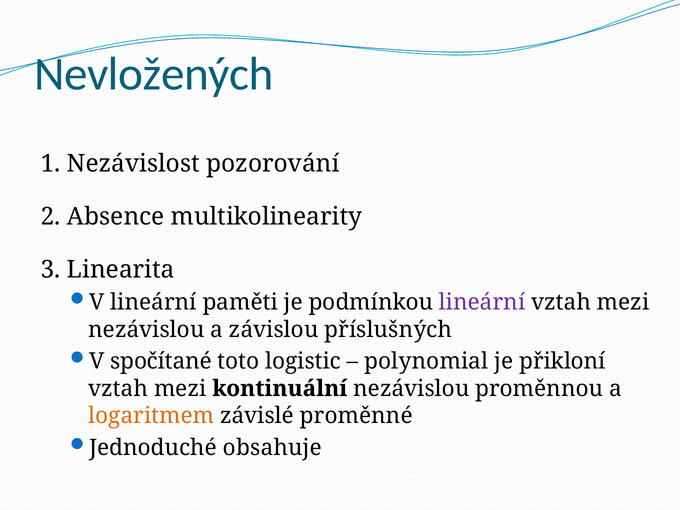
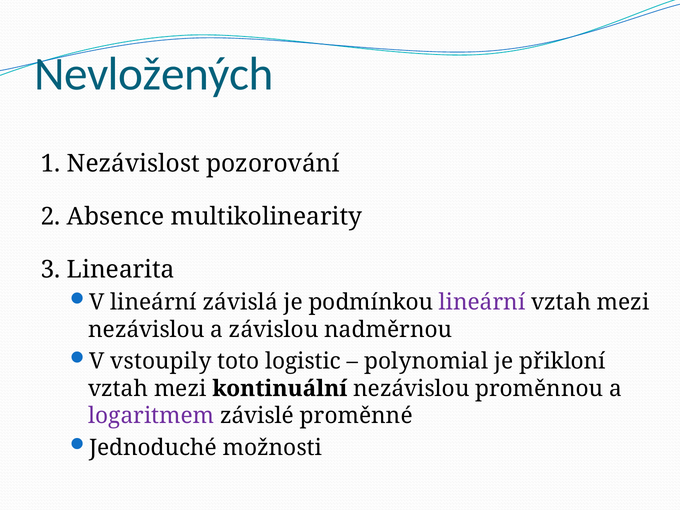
paměti: paměti -> závislá
příslušných: příslušných -> nadměrnou
spočítané: spočítané -> vstoupily
logaritmem colour: orange -> purple
obsahuje: obsahuje -> možnosti
